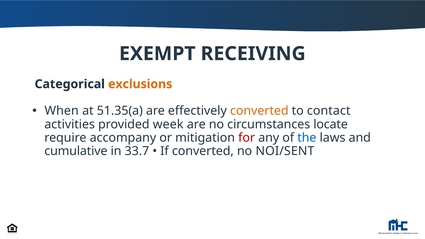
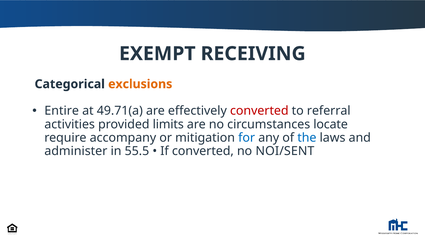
When: When -> Entire
51.35(a: 51.35(a -> 49.71(a
converted at (259, 111) colour: orange -> red
contact: contact -> referral
week: week -> limits
for colour: red -> blue
cumulative: cumulative -> administer
33.7: 33.7 -> 55.5
